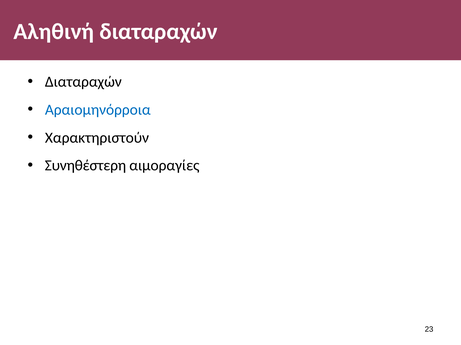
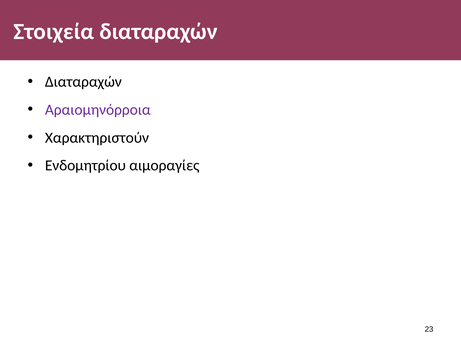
Αληθινή: Αληθινή -> Στοιχεία
Αραιομηνόρροια colour: blue -> purple
Συνηθέστερη: Συνηθέστερη -> Ενδομητρίου
